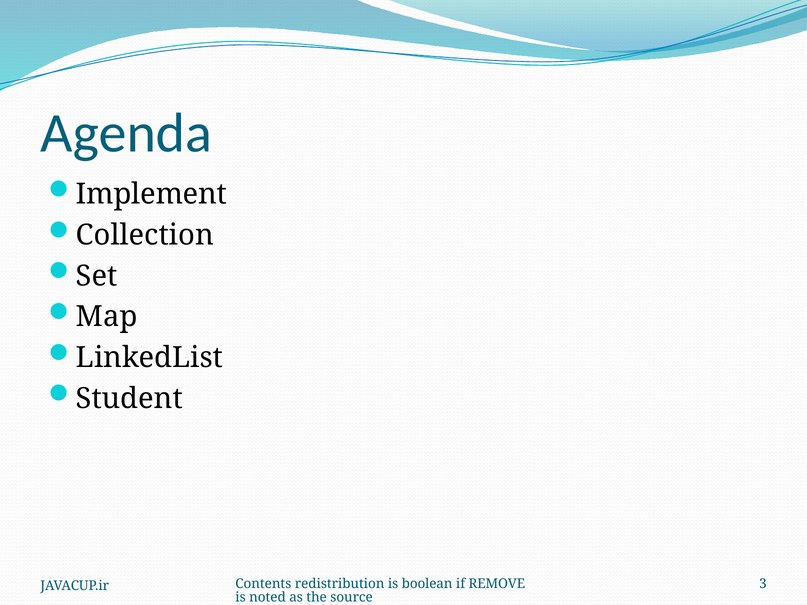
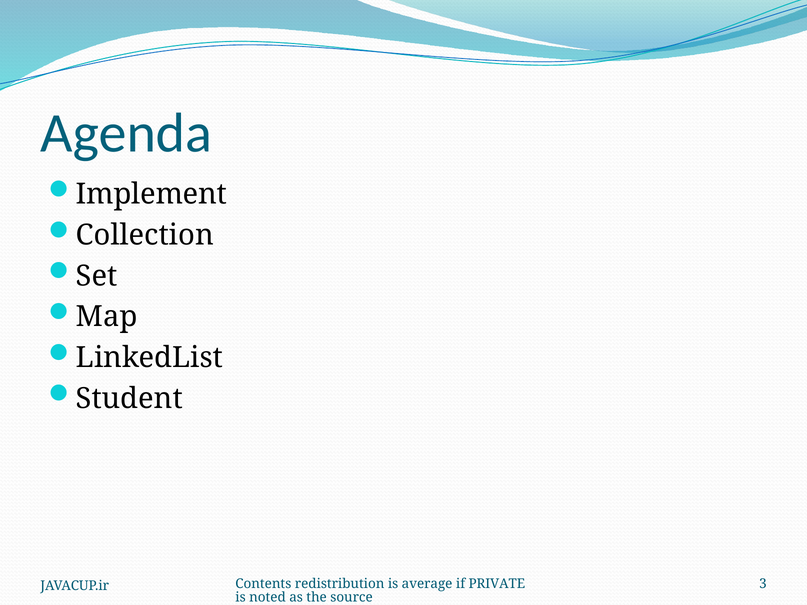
boolean: boolean -> average
REMOVE: REMOVE -> PRIVATE
